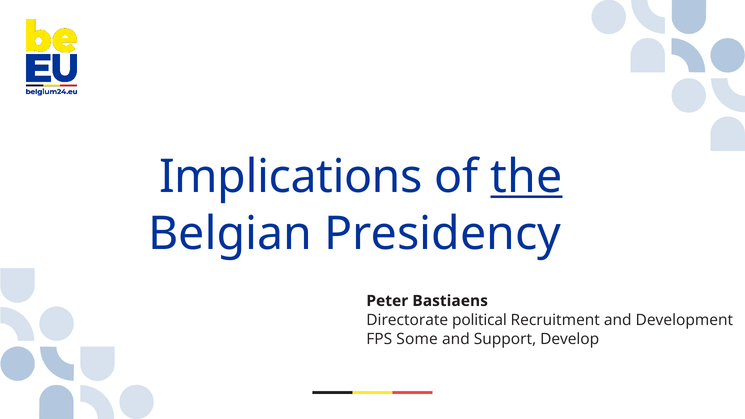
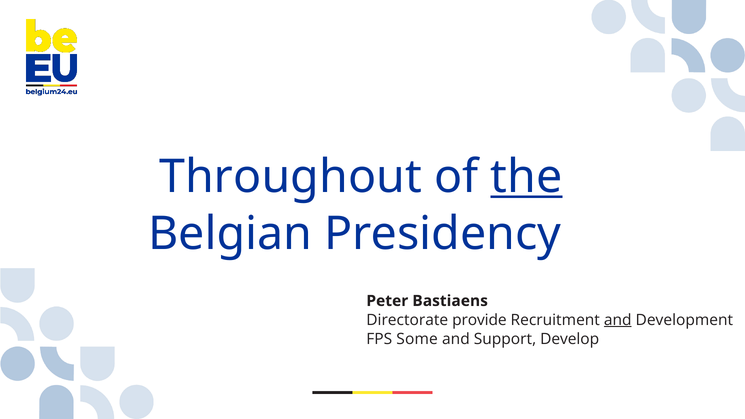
Implications: Implications -> Throughout
political: political -> provide
and at (618, 320) underline: none -> present
